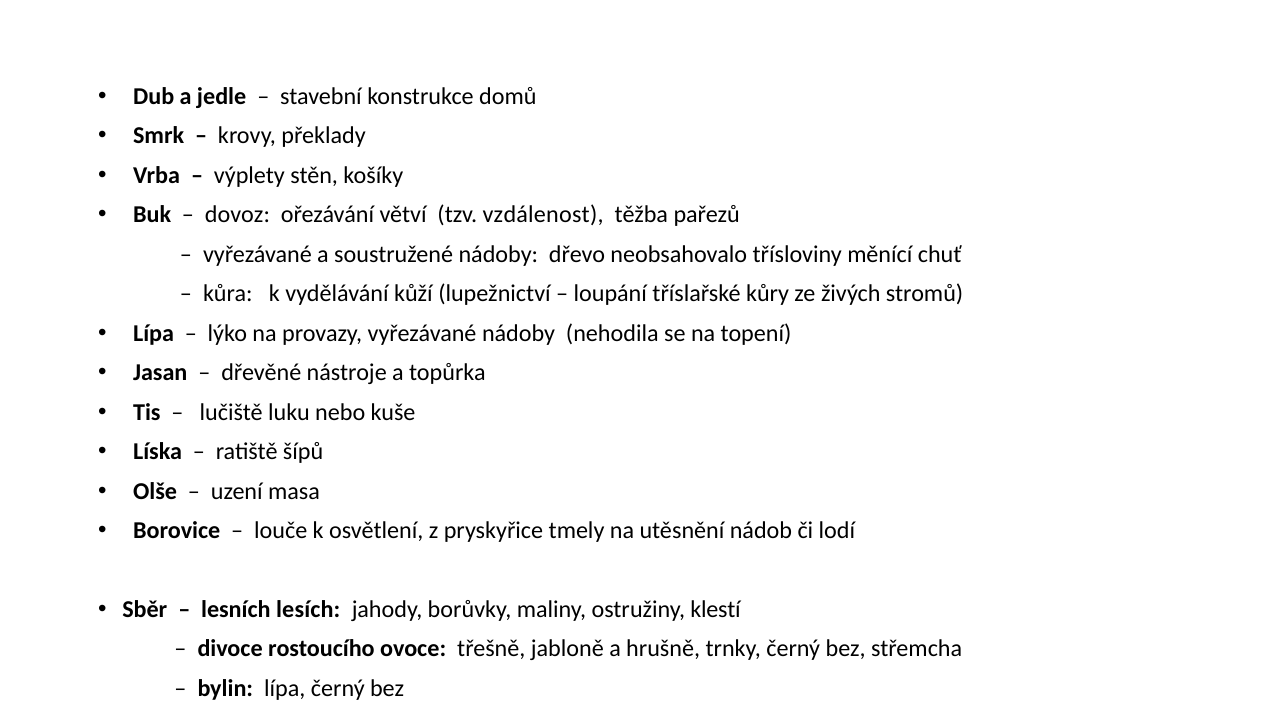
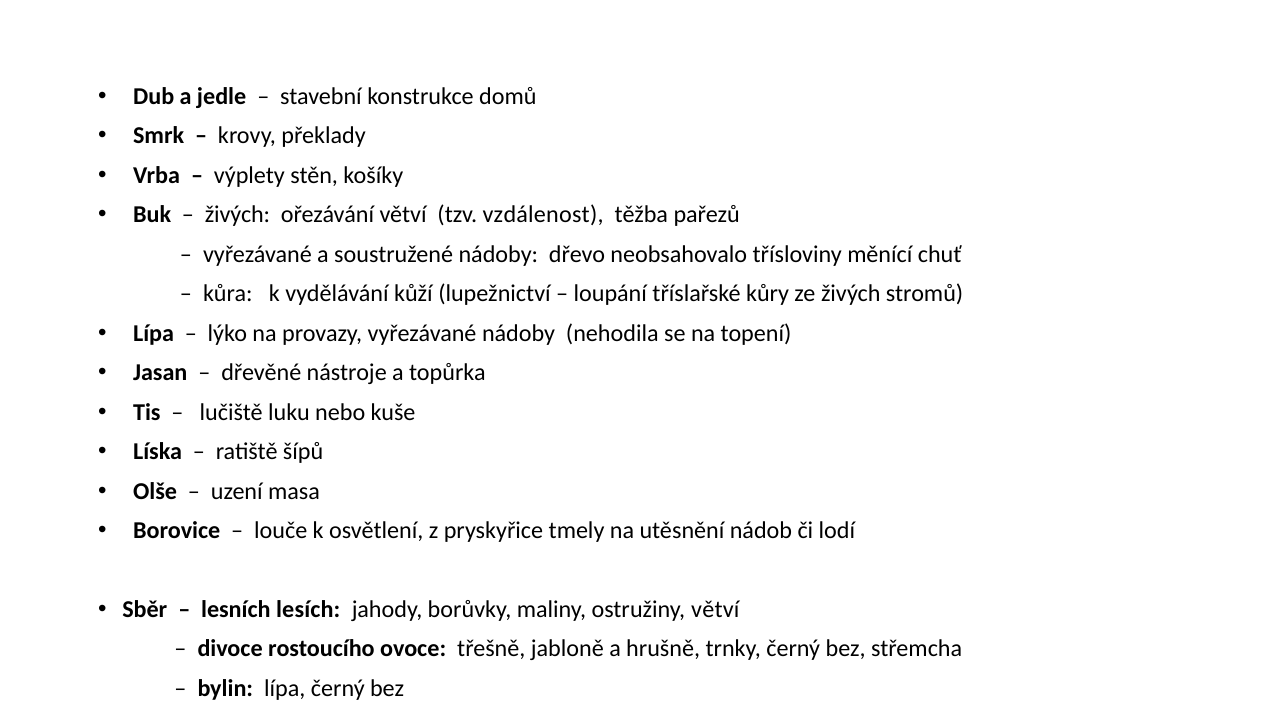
dovoz at (237, 215): dovoz -> živých
ostružiny klestí: klestí -> větví
